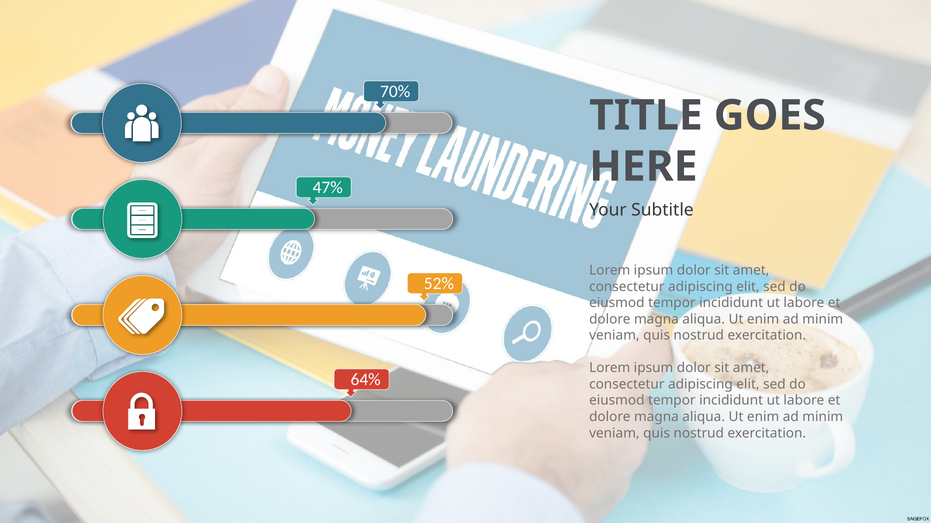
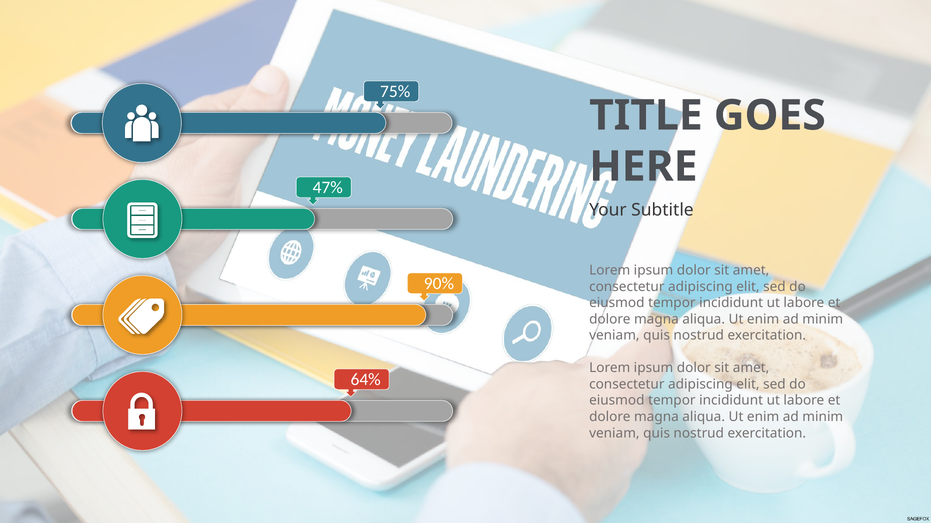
70%: 70% -> 75%
52%: 52% -> 90%
